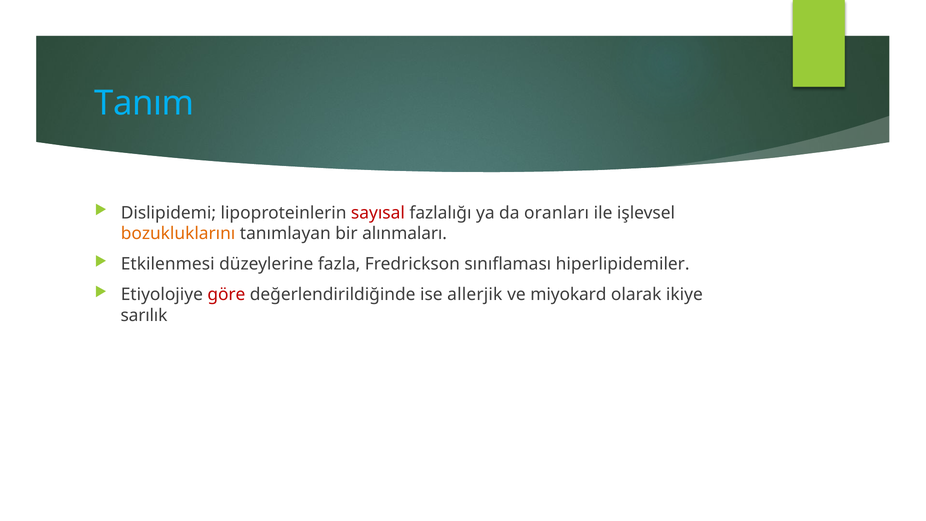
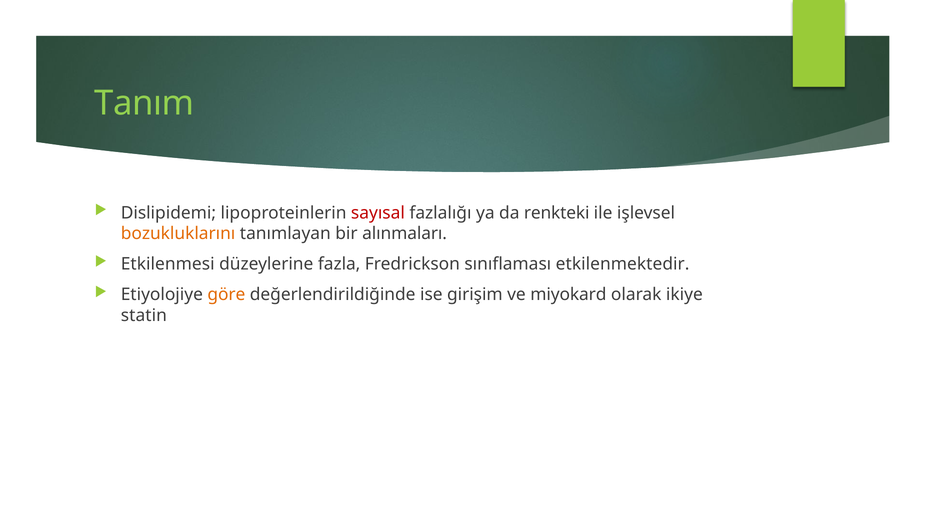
Tanım colour: light blue -> light green
oranları: oranları -> renkteki
hiperlipidemiler: hiperlipidemiler -> etkilenmektedir
göre colour: red -> orange
allerjik: allerjik -> girişim
sarılık: sarılık -> statin
